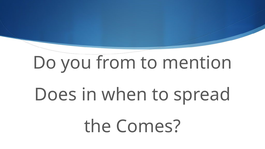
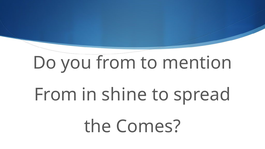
Does at (56, 95): Does -> From
when: when -> shine
